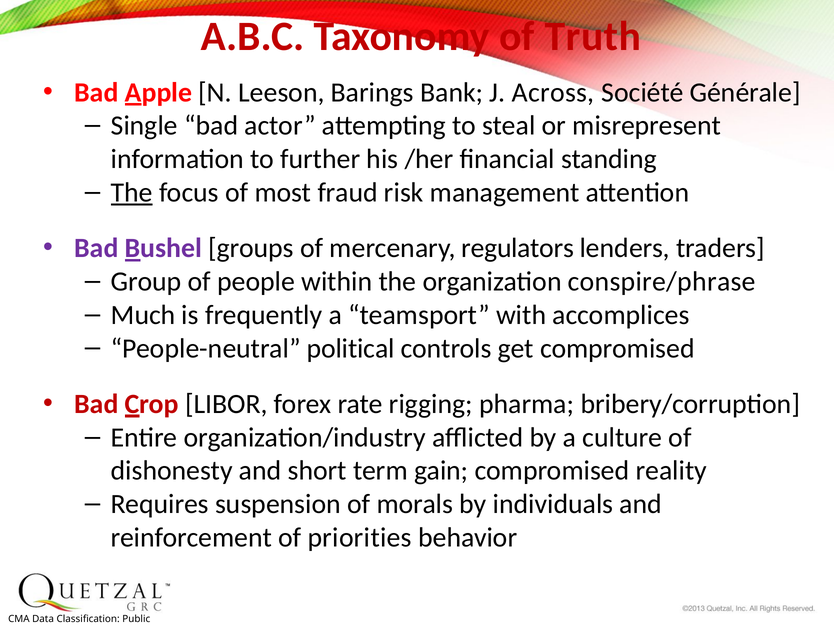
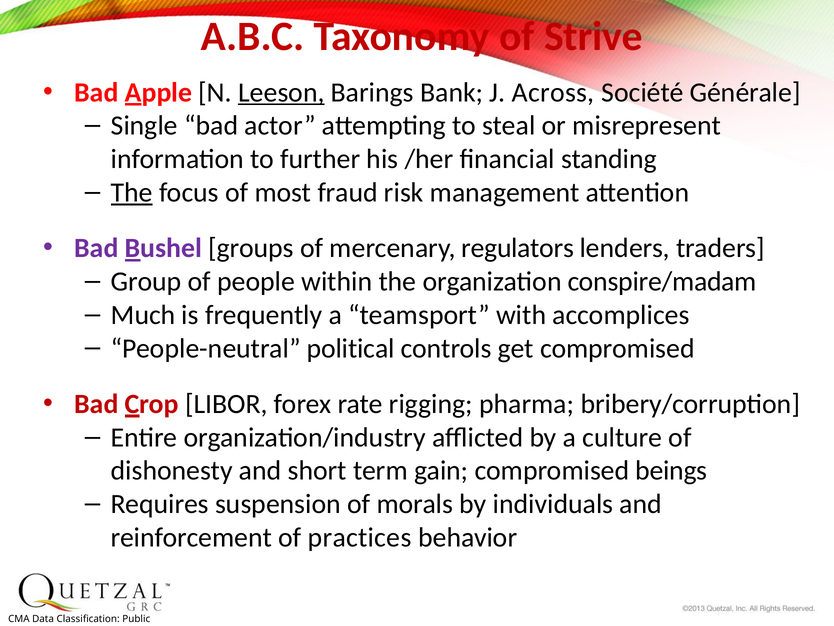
Truth: Truth -> Strive
Leeson underline: none -> present
conspire/phrase: conspire/phrase -> conspire/madam
reality: reality -> beings
priorities: priorities -> practices
